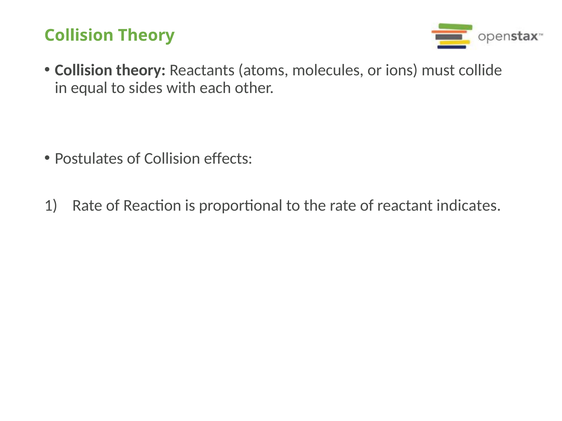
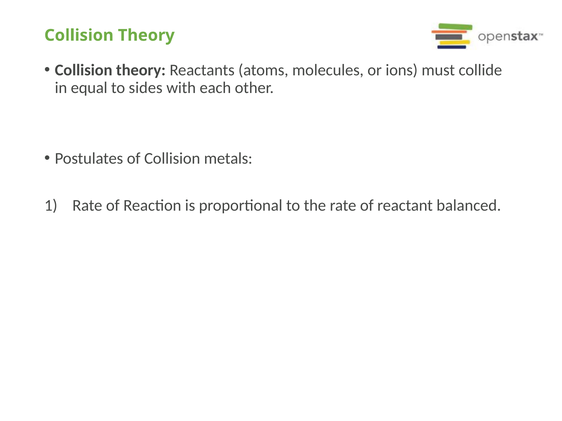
effects: effects -> metals
indicates: indicates -> balanced
